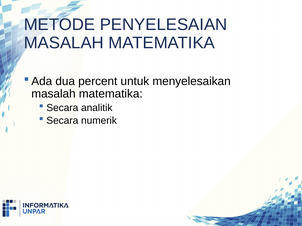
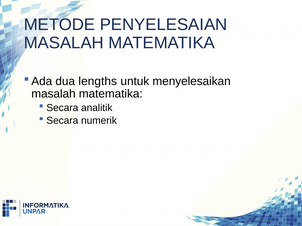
percent: percent -> lengths
